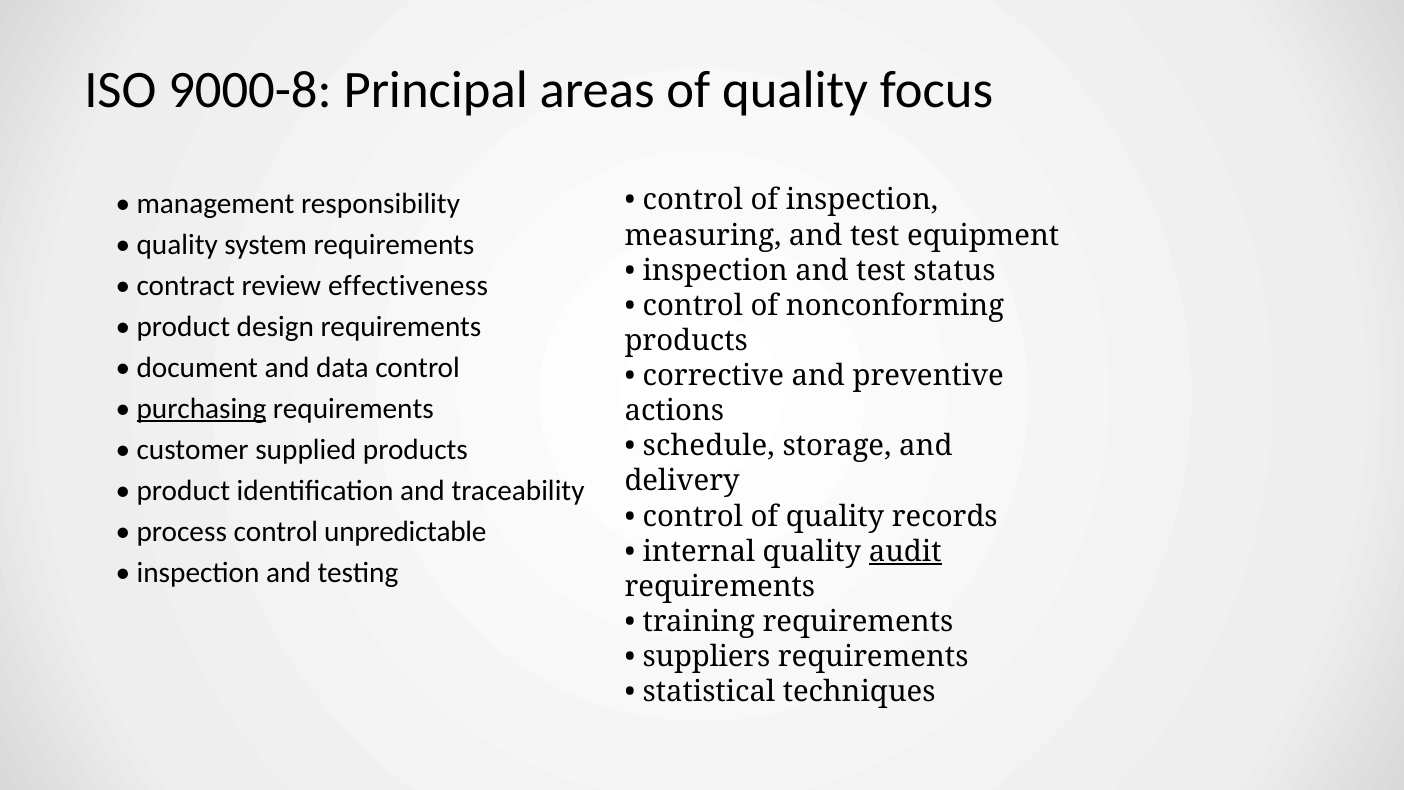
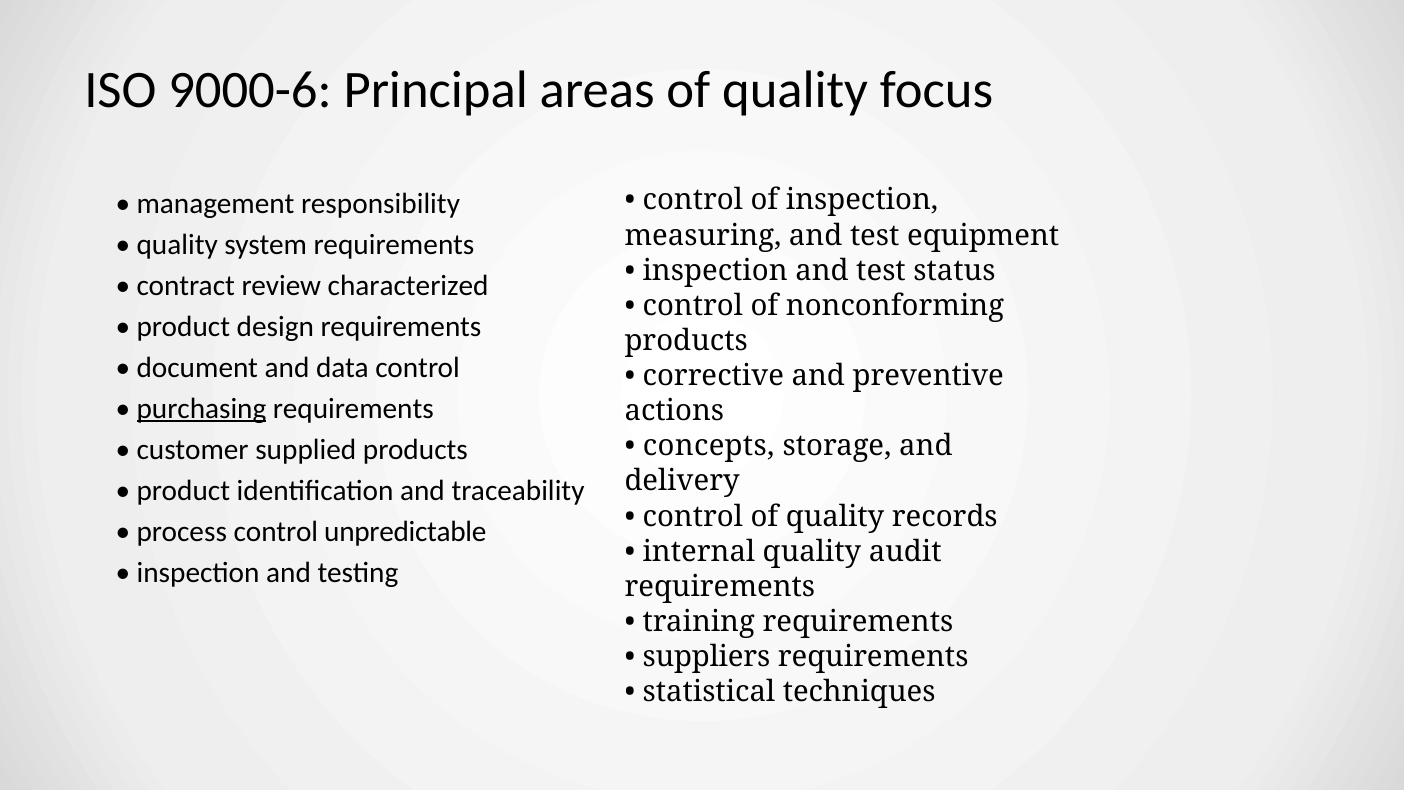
9000-8: 9000-8 -> 9000-6
effectiveness: effectiveness -> characterized
schedule: schedule -> concepts
audit underline: present -> none
